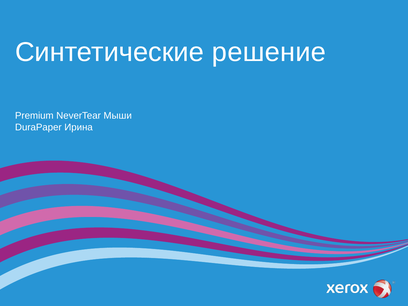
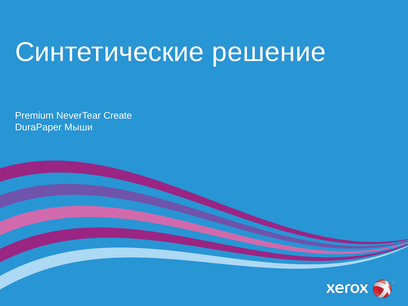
Мыши: Мыши -> Create
Ирина: Ирина -> Мыши
